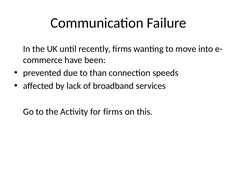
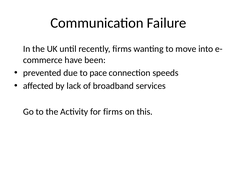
than: than -> pace
